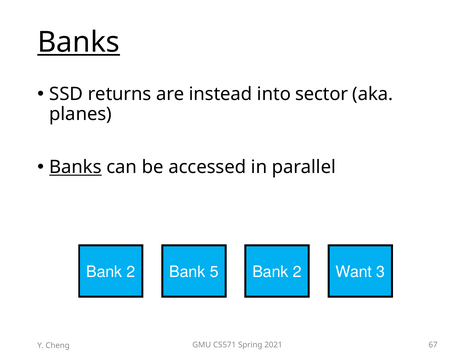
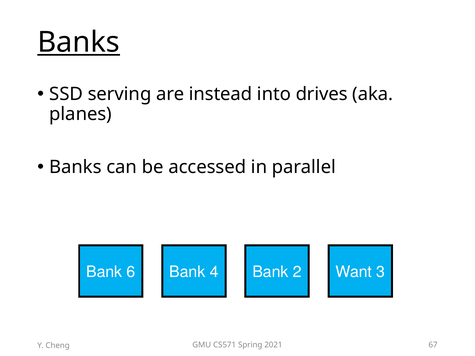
returns: returns -> serving
sector: sector -> drives
Banks at (75, 167) underline: present -> none
2 at (131, 272): 2 -> 6
5: 5 -> 4
